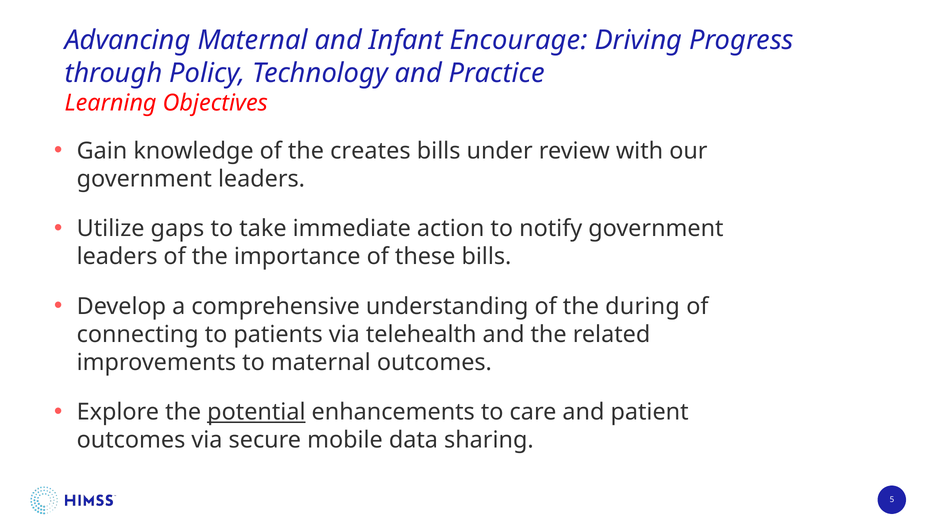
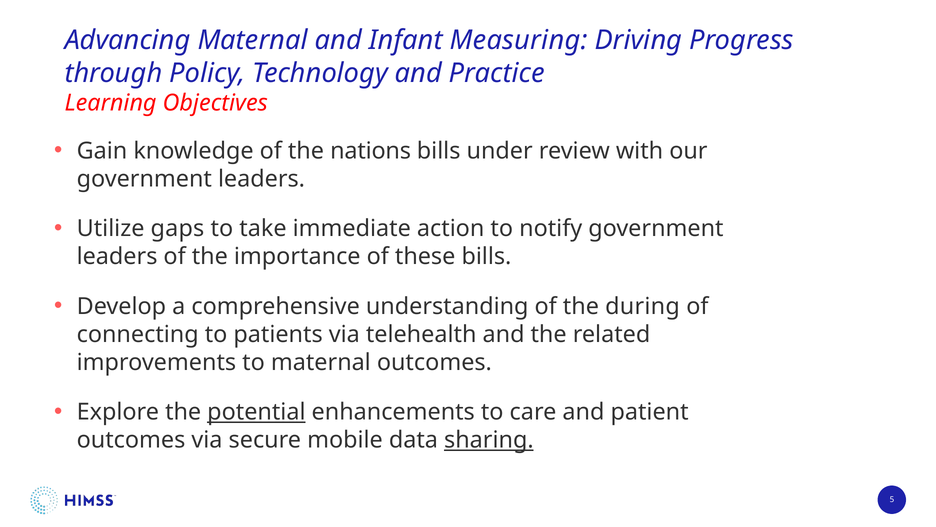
Encourage: Encourage -> Measuring
creates: creates -> nations
sharing underline: none -> present
